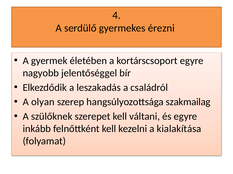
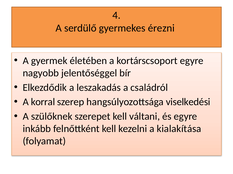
olyan: olyan -> korral
szakmailag: szakmailag -> viselkedési
